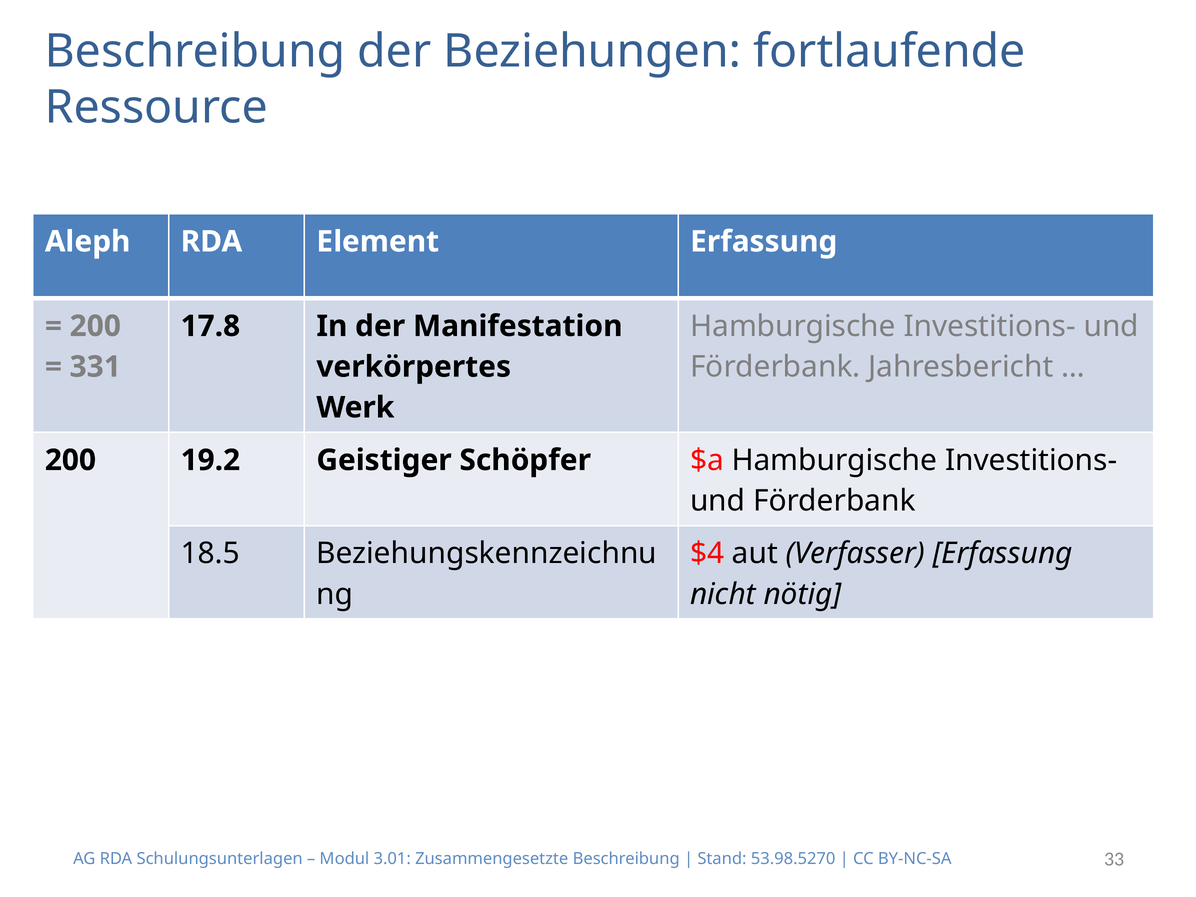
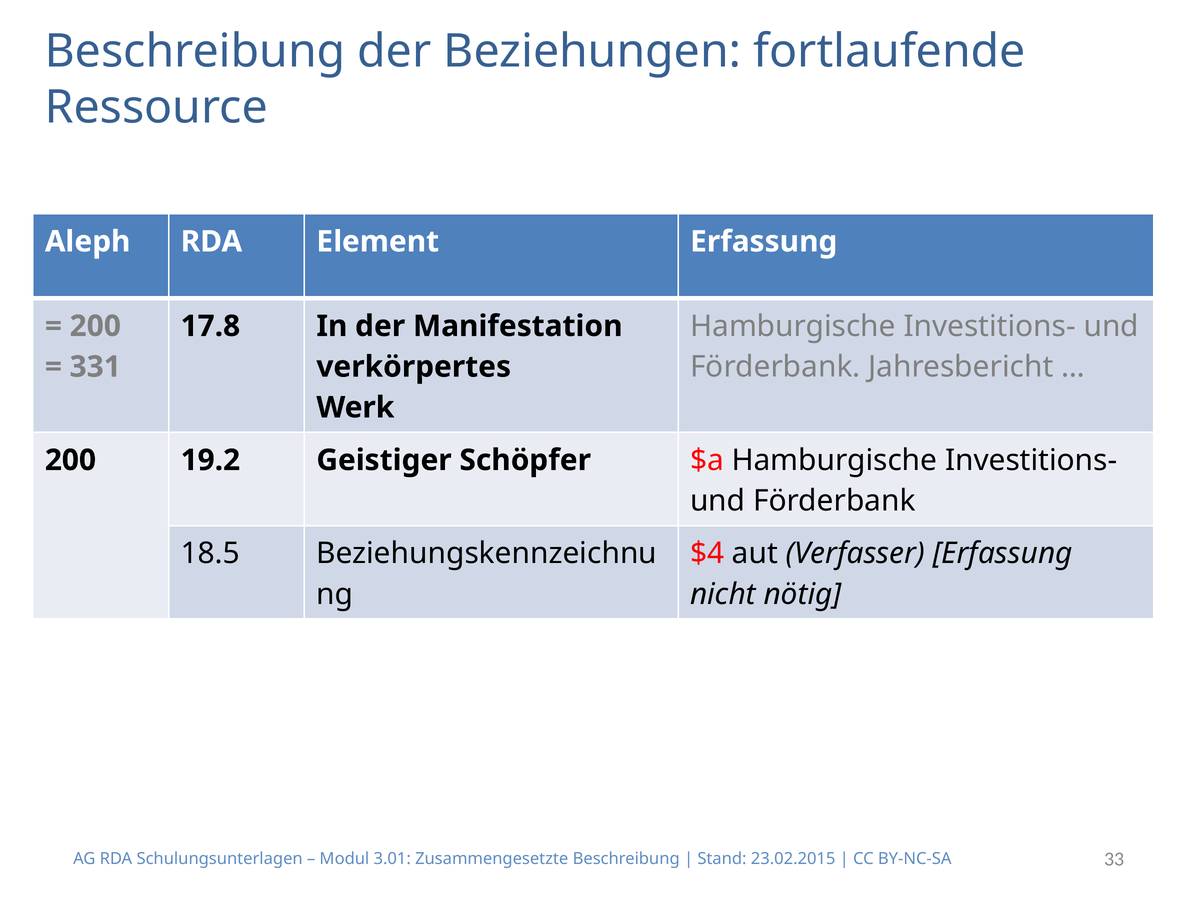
53.98.5270: 53.98.5270 -> 23.02.2015
